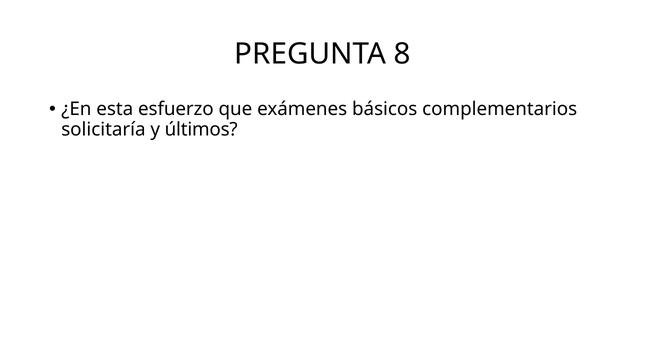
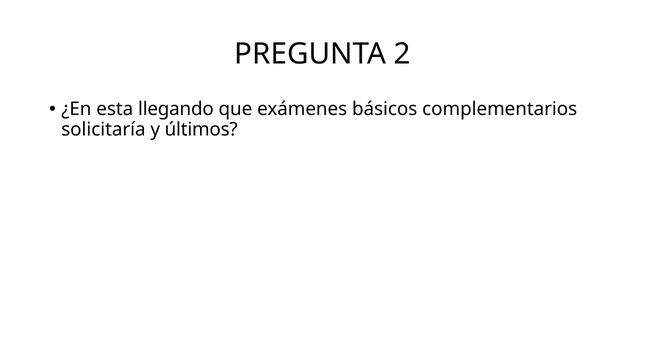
8: 8 -> 2
esfuerzo: esfuerzo -> llegando
